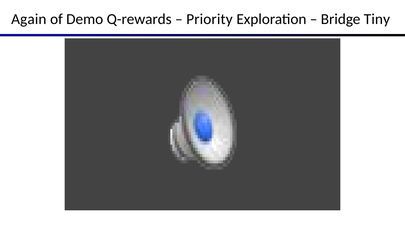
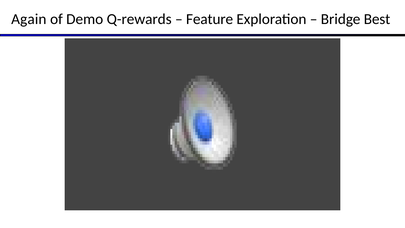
Priority: Priority -> Feature
Tiny: Tiny -> Best
